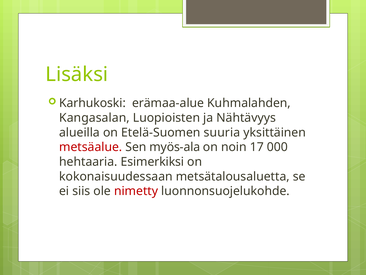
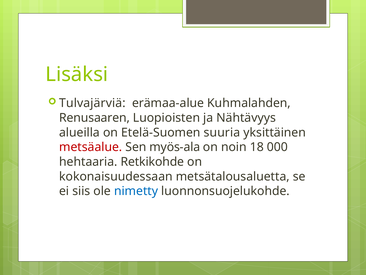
Karhukoski: Karhukoski -> Tulvajärviä
Kangasalan: Kangasalan -> Renusaaren
17: 17 -> 18
Esimerkiksi: Esimerkiksi -> Retkikohde
nimetty colour: red -> blue
